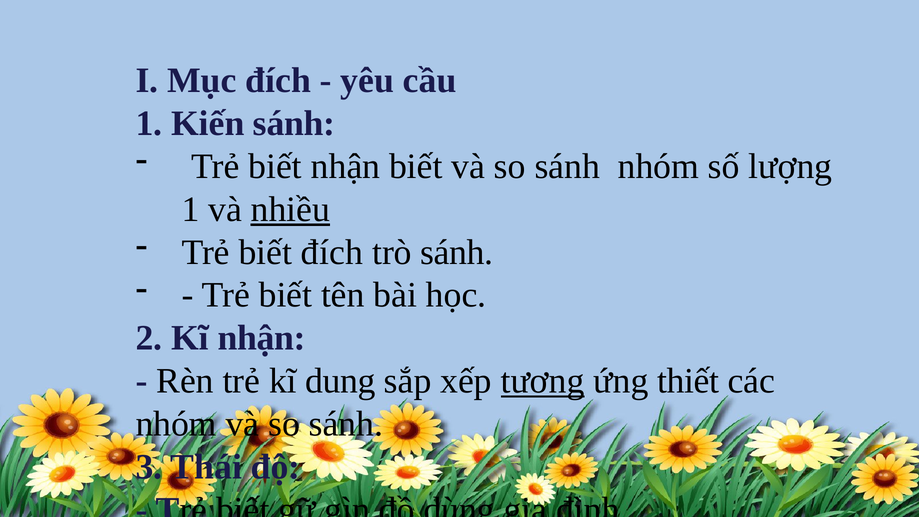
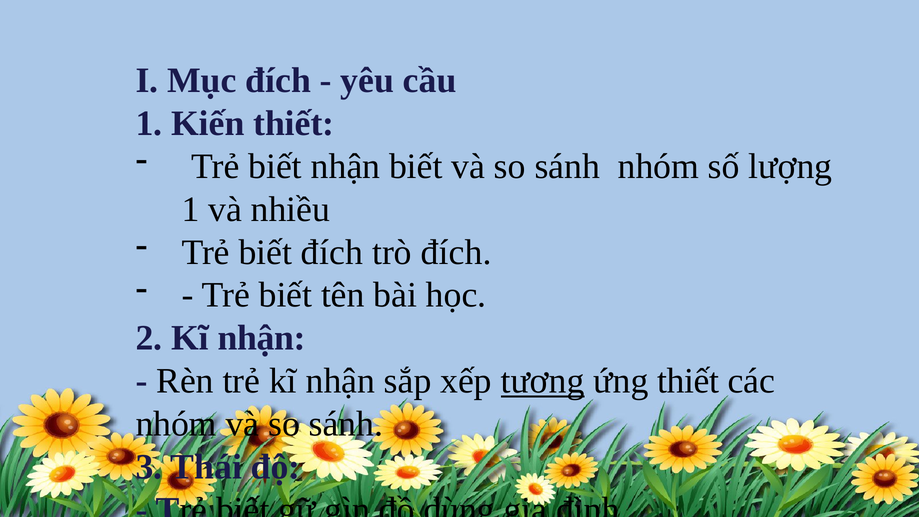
Kiến sánh: sánh -> thiết
nhiều underline: present -> none
trò sánh: sánh -> đích
trẻ kĩ dung: dung -> nhận
